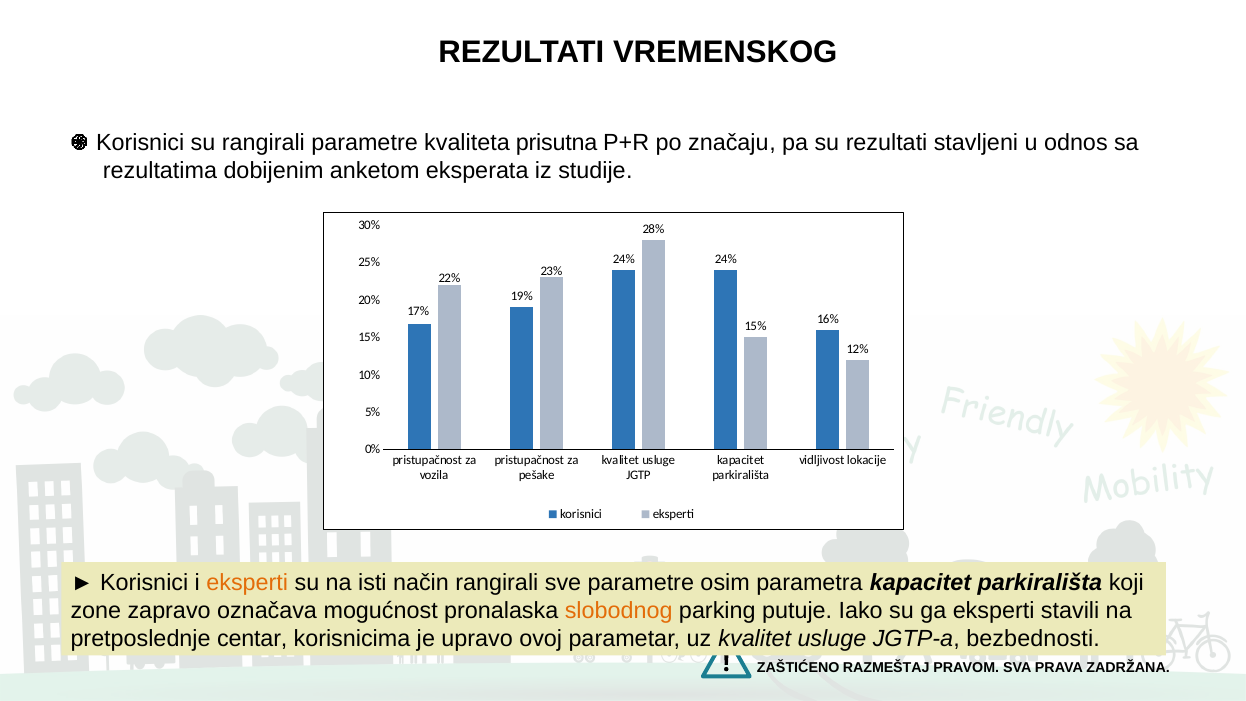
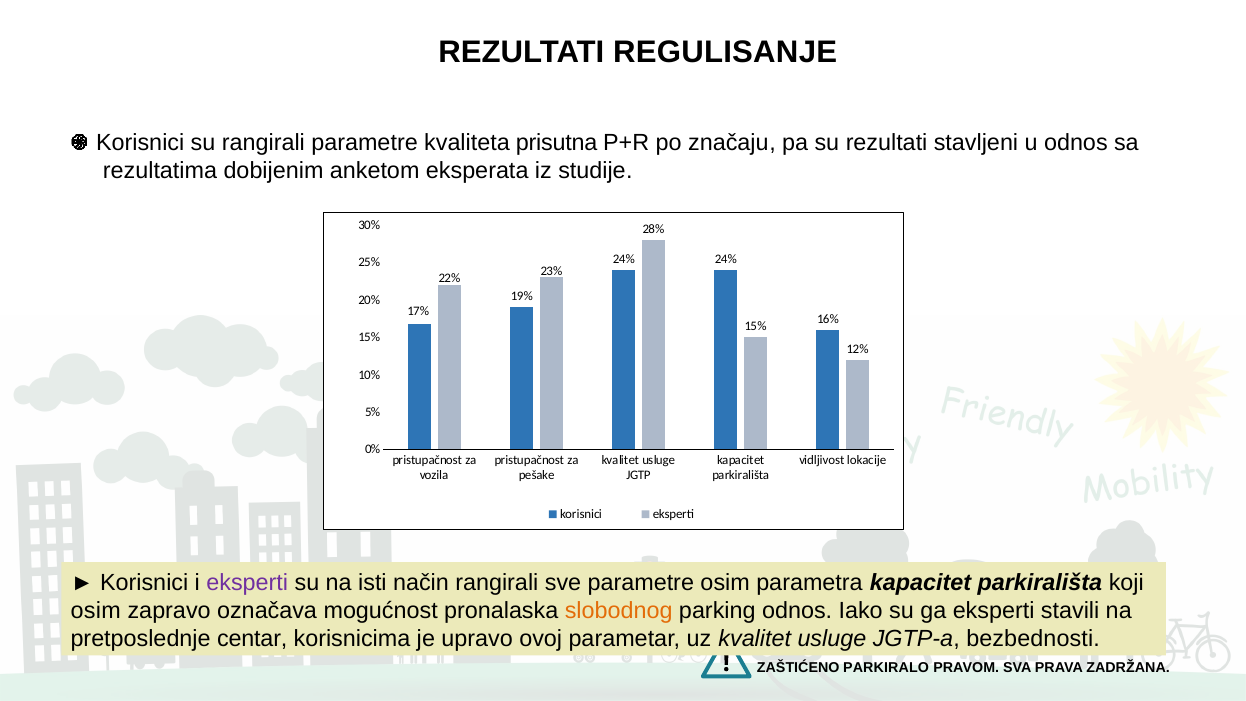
VREMENSKOG: VREMENSKOG -> REGULISANJE
eksperti at (247, 582) colour: orange -> purple
zone at (96, 610): zone -> osim
parking putuje: putuje -> odnos
RAZMEŠTAJ: RAZMEŠTAJ -> PARKIRALO
